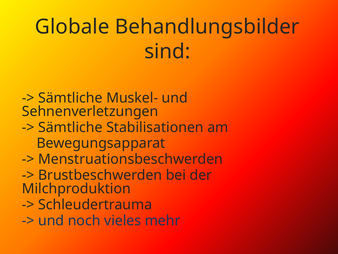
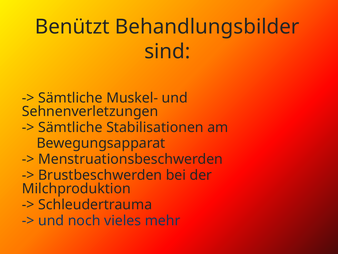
Globale: Globale -> Benützt
